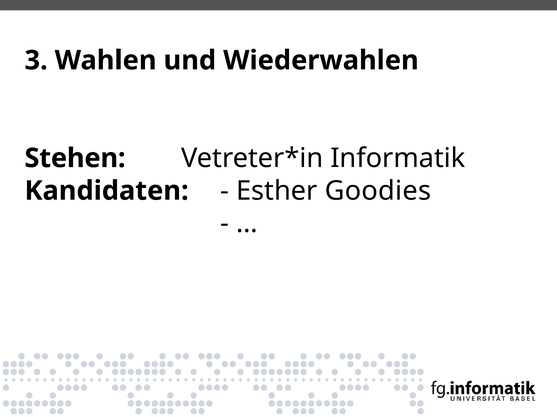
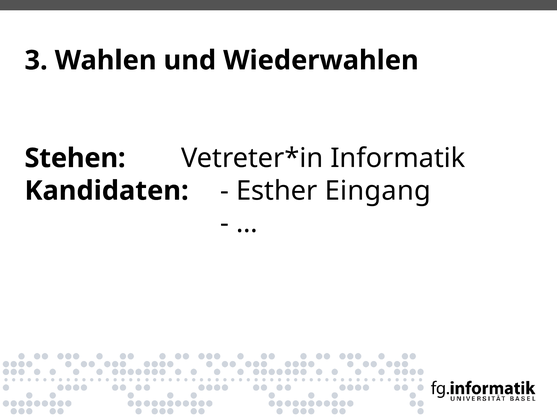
Goodies: Goodies -> Eingang
